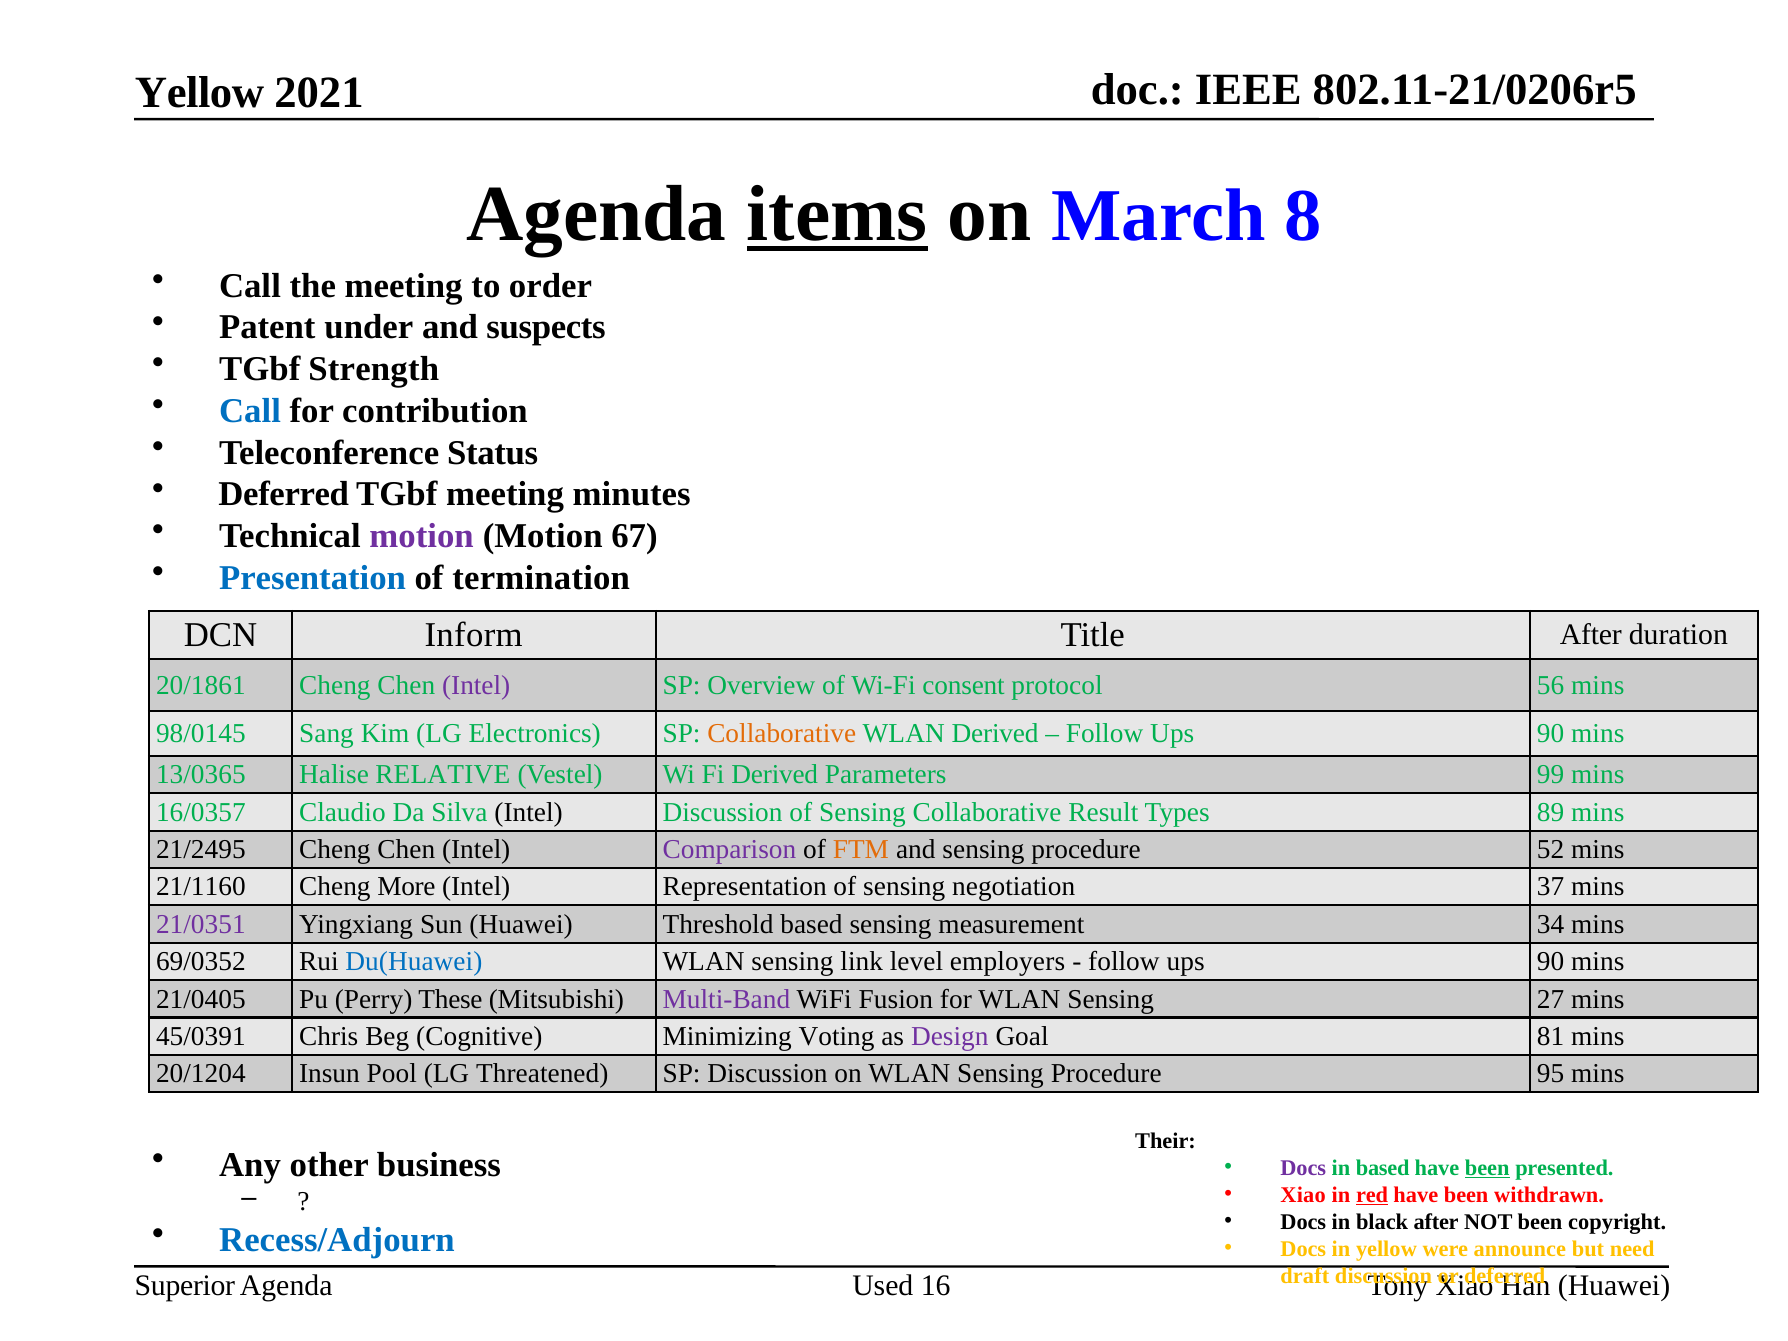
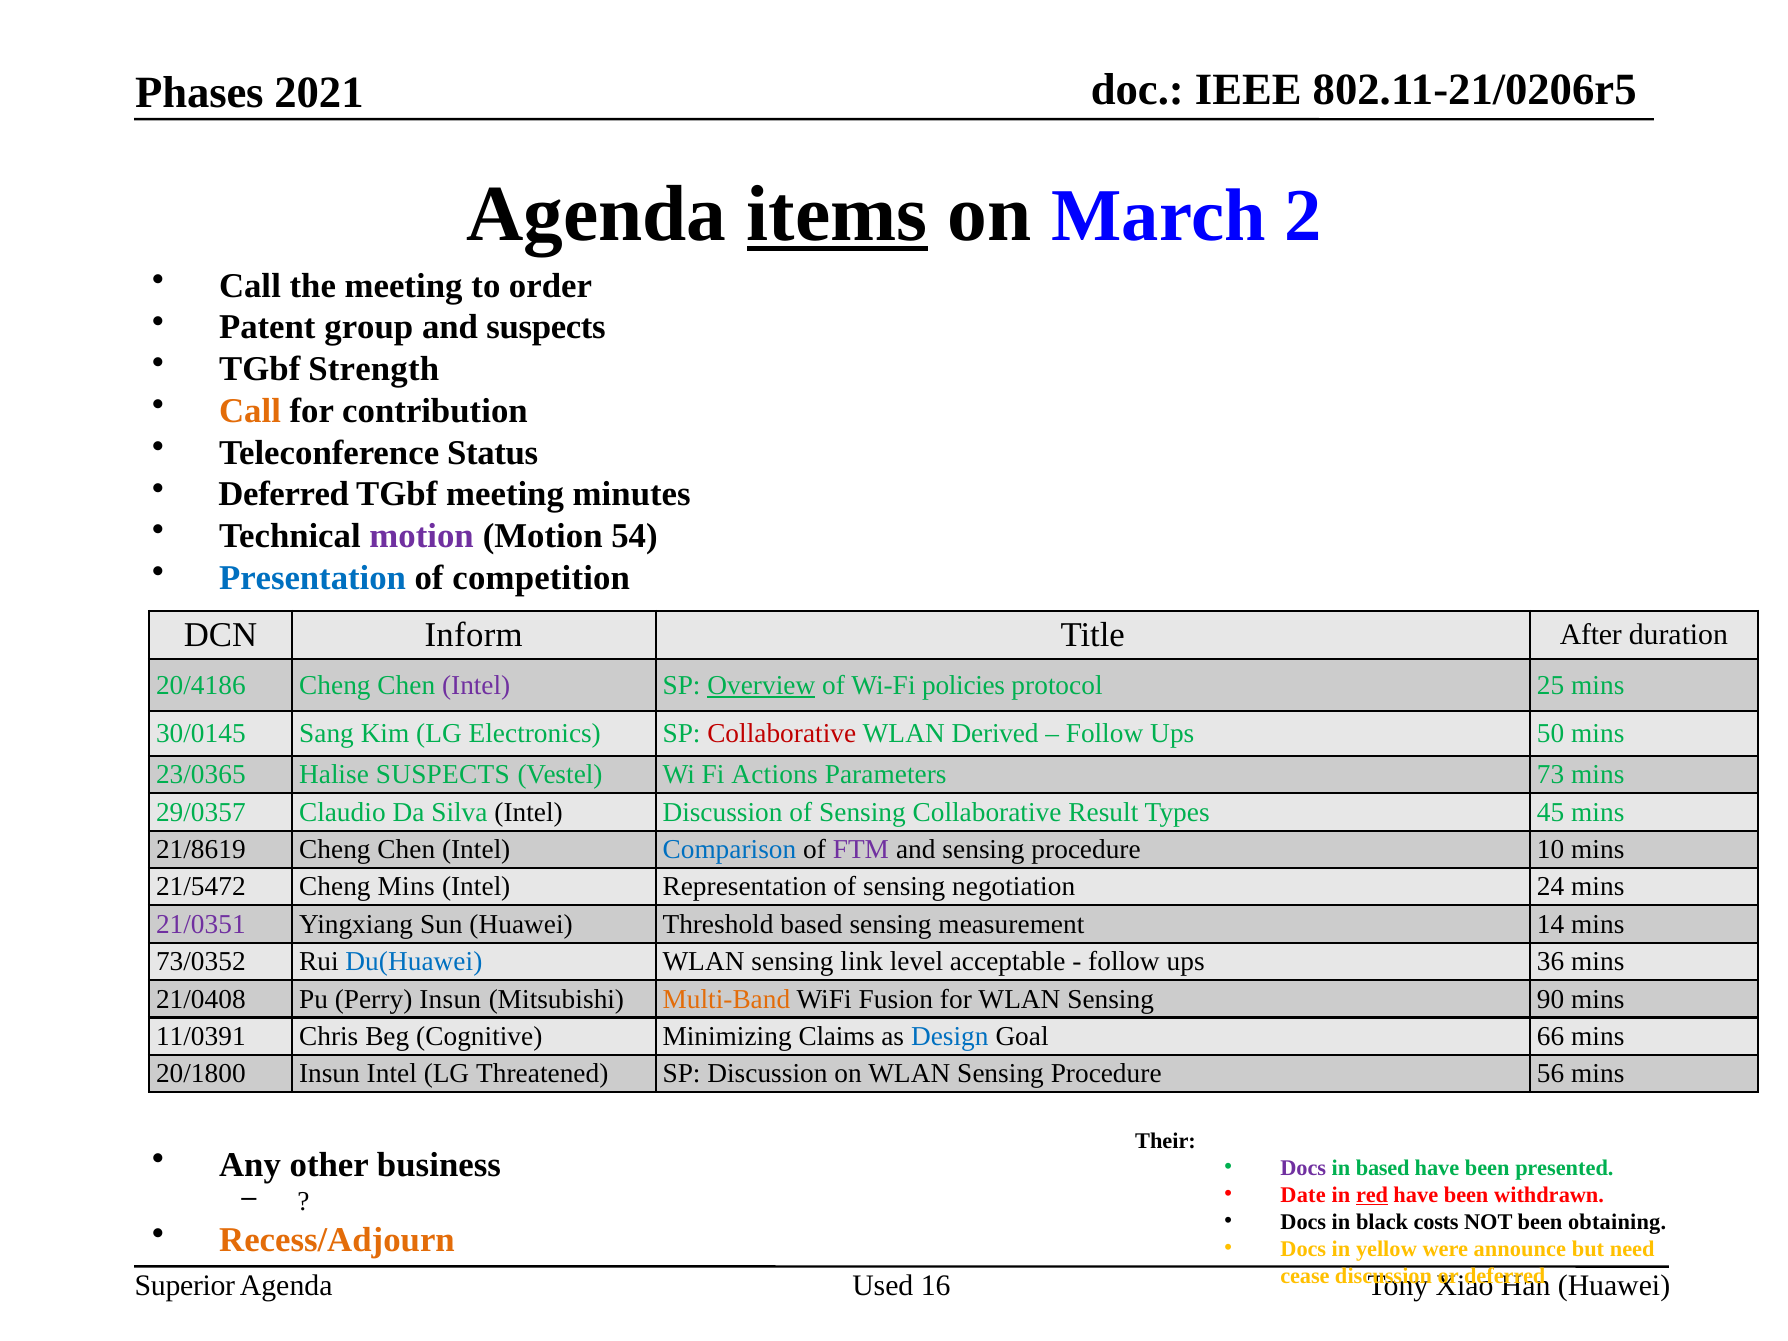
Yellow at (200, 93): Yellow -> Phases
8: 8 -> 2
under: under -> group
Call at (250, 411) colour: blue -> orange
67: 67 -> 54
termination: termination -> competition
20/1861: 20/1861 -> 20/4186
Overview underline: none -> present
consent: consent -> policies
56: 56 -> 25
98/0145: 98/0145 -> 30/0145
Collaborative at (782, 734) colour: orange -> red
90 at (1551, 734): 90 -> 50
13/0365: 13/0365 -> 23/0365
Halise RELATIVE: RELATIVE -> SUSPECTS
Fi Derived: Derived -> Actions
99: 99 -> 73
16/0357: 16/0357 -> 29/0357
89: 89 -> 45
21/2495: 21/2495 -> 21/8619
Comparison colour: purple -> blue
FTM colour: orange -> purple
52: 52 -> 10
21/1160: 21/1160 -> 21/5472
Cheng More: More -> Mins
37: 37 -> 24
34: 34 -> 14
69/0352: 69/0352 -> 73/0352
employers: employers -> acceptable
90 at (1551, 962): 90 -> 36
21/0405: 21/0405 -> 21/0408
Perry These: These -> Insun
Multi-Band colour: purple -> orange
27: 27 -> 90
45/0391: 45/0391 -> 11/0391
Voting: Voting -> Claims
Design colour: purple -> blue
81: 81 -> 66
20/1204: 20/1204 -> 20/1800
Insun Pool: Pool -> Intel
95: 95 -> 56
been at (1487, 1168) underline: present -> none
Xiao at (1303, 1195): Xiao -> Date
black after: after -> costs
copyright: copyright -> obtaining
Recess/Adjourn colour: blue -> orange
draft: draft -> cease
